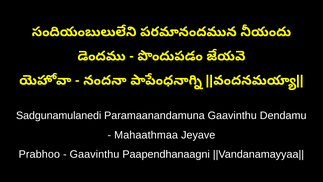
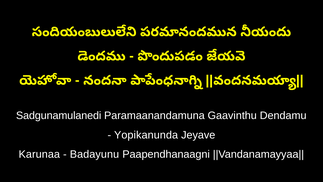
Mahaathmaa: Mahaathmaa -> Yopikanunda
Prabhoo: Prabhoo -> Karunaa
Gaavinthu at (94, 154): Gaavinthu -> Badayunu
